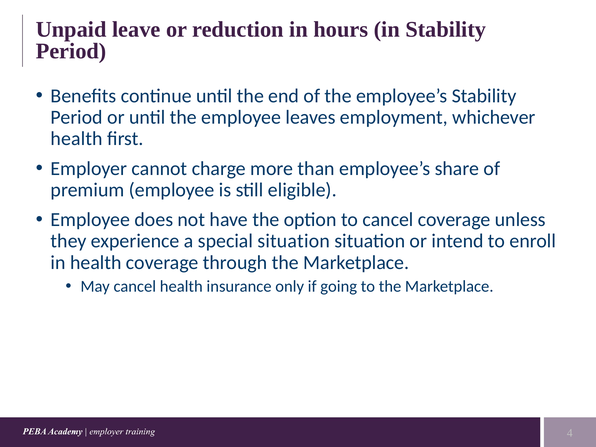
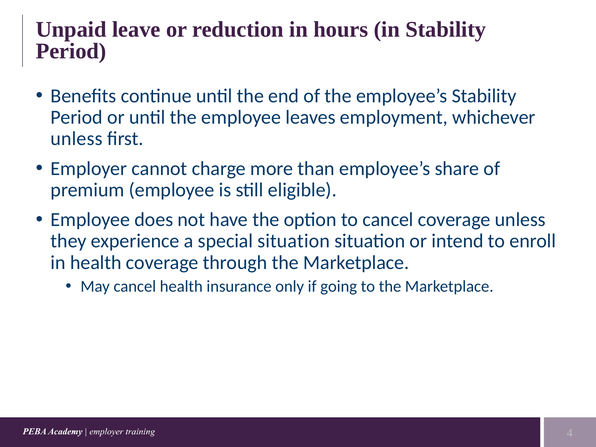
health at (77, 139): health -> unless
